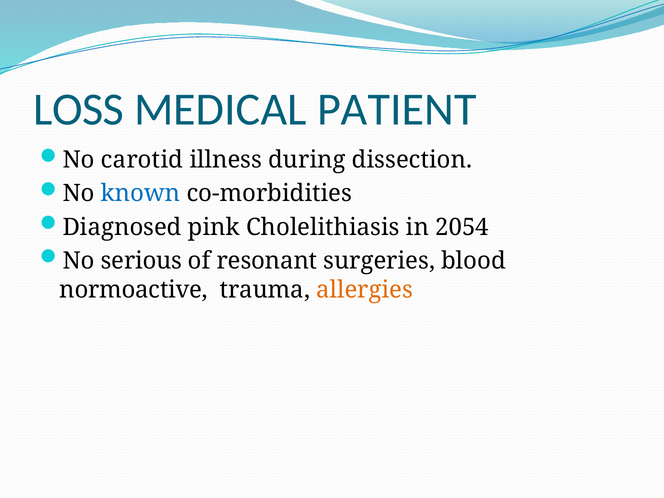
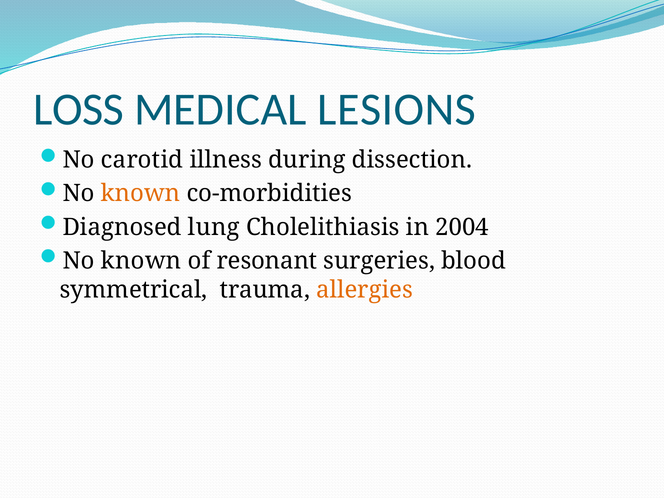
PATIENT: PATIENT -> LESIONS
known at (141, 194) colour: blue -> orange
pink: pink -> lung
2054: 2054 -> 2004
serious at (141, 261): serious -> known
normoactive: normoactive -> symmetrical
